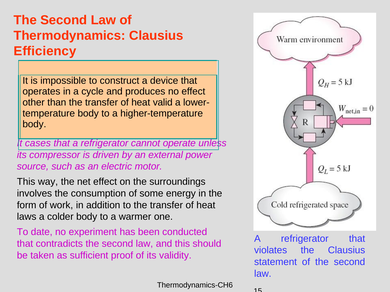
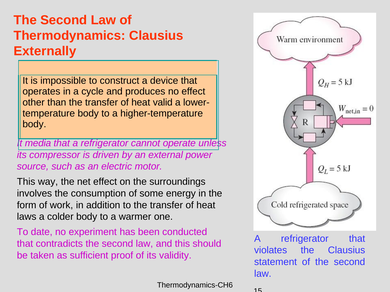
Efficiency: Efficiency -> Externally
cases: cases -> media
